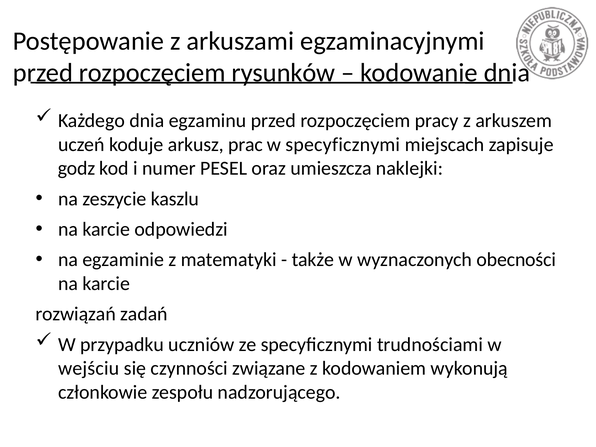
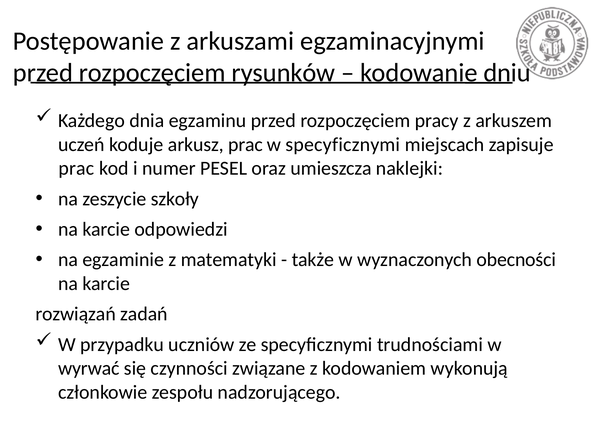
kodowanie dnia: dnia -> dniu
godz at (77, 168): godz -> prac
kaszlu: kaszlu -> szkoły
wejściu: wejściu -> wyrwać
